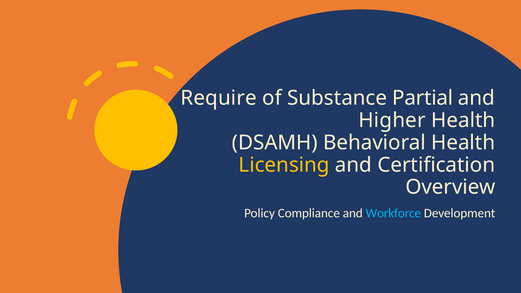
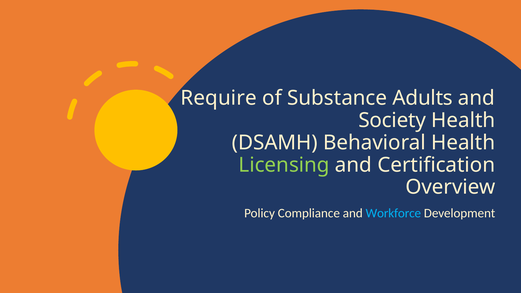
Partial: Partial -> Adults
Higher: Higher -> Society
Licensing colour: yellow -> light green
